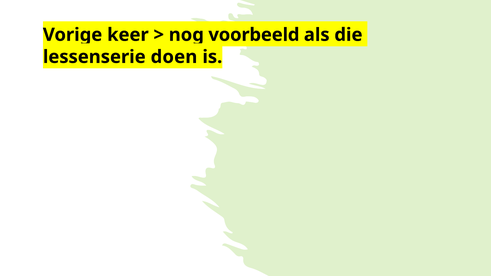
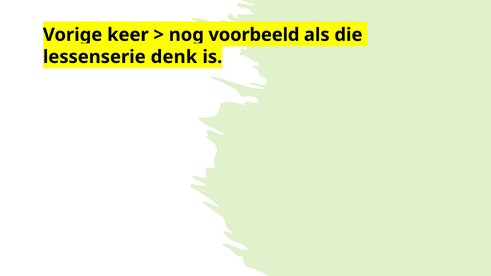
doen: doen -> denk
